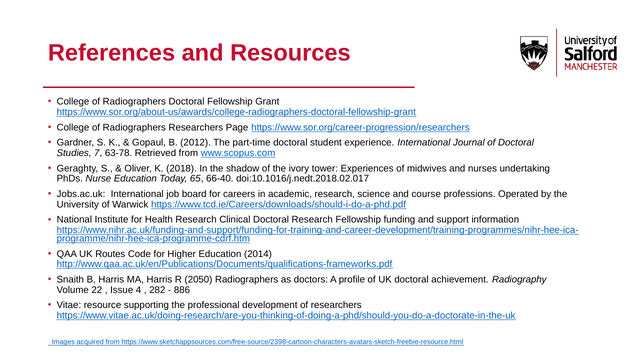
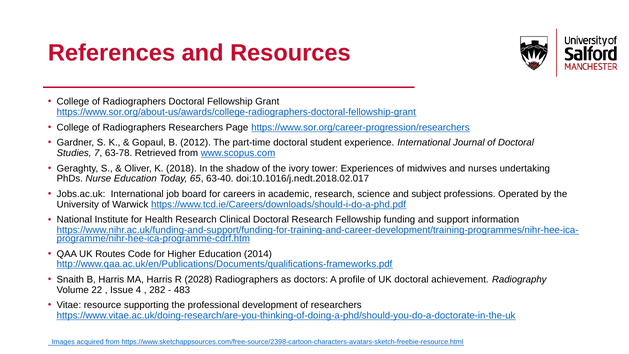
66-40: 66-40 -> 63-40
course: course -> subject
2050: 2050 -> 2028
886: 886 -> 483
